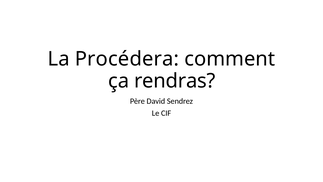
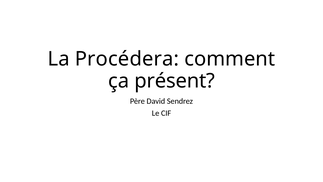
rendras: rendras -> présent
